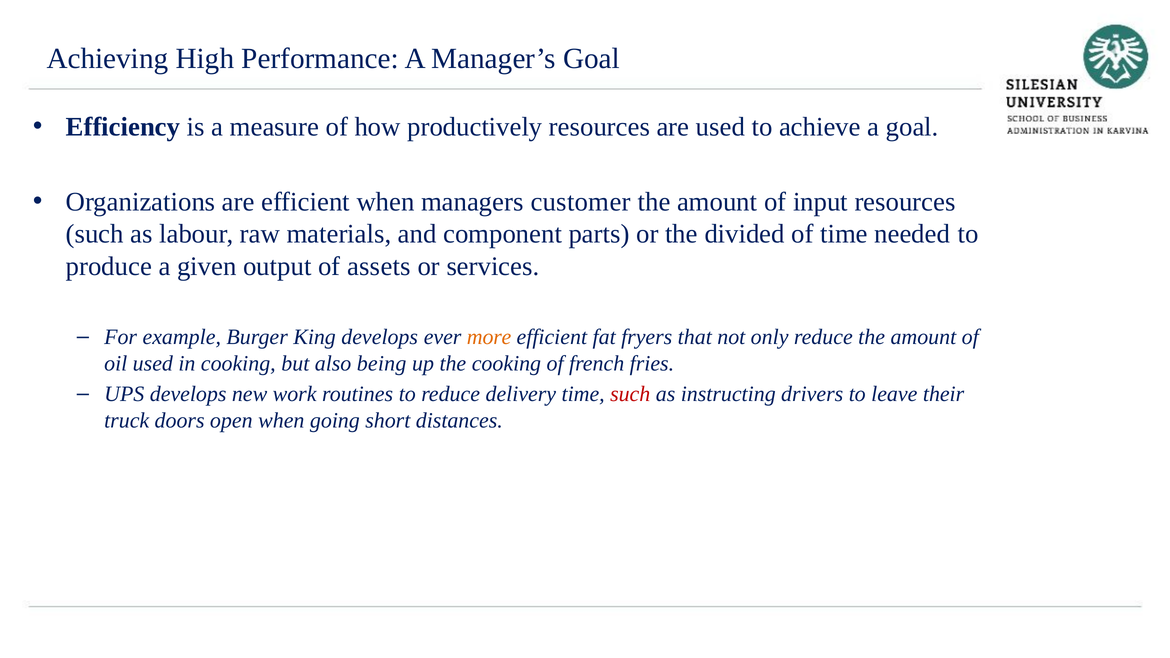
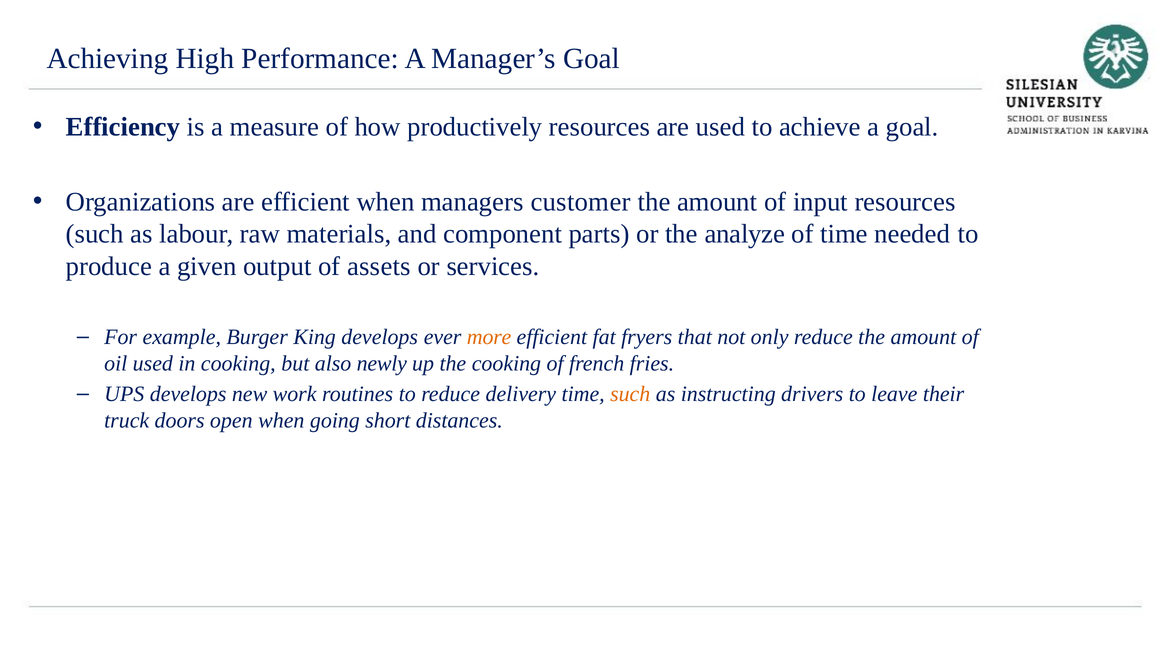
divided: divided -> analyze
being: being -> newly
such at (630, 394) colour: red -> orange
